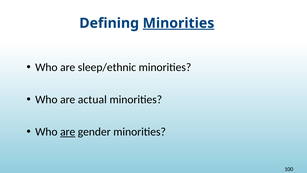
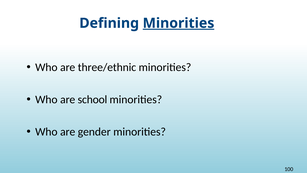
sleep/ethnic: sleep/ethnic -> three/ethnic
actual: actual -> school
are at (68, 132) underline: present -> none
